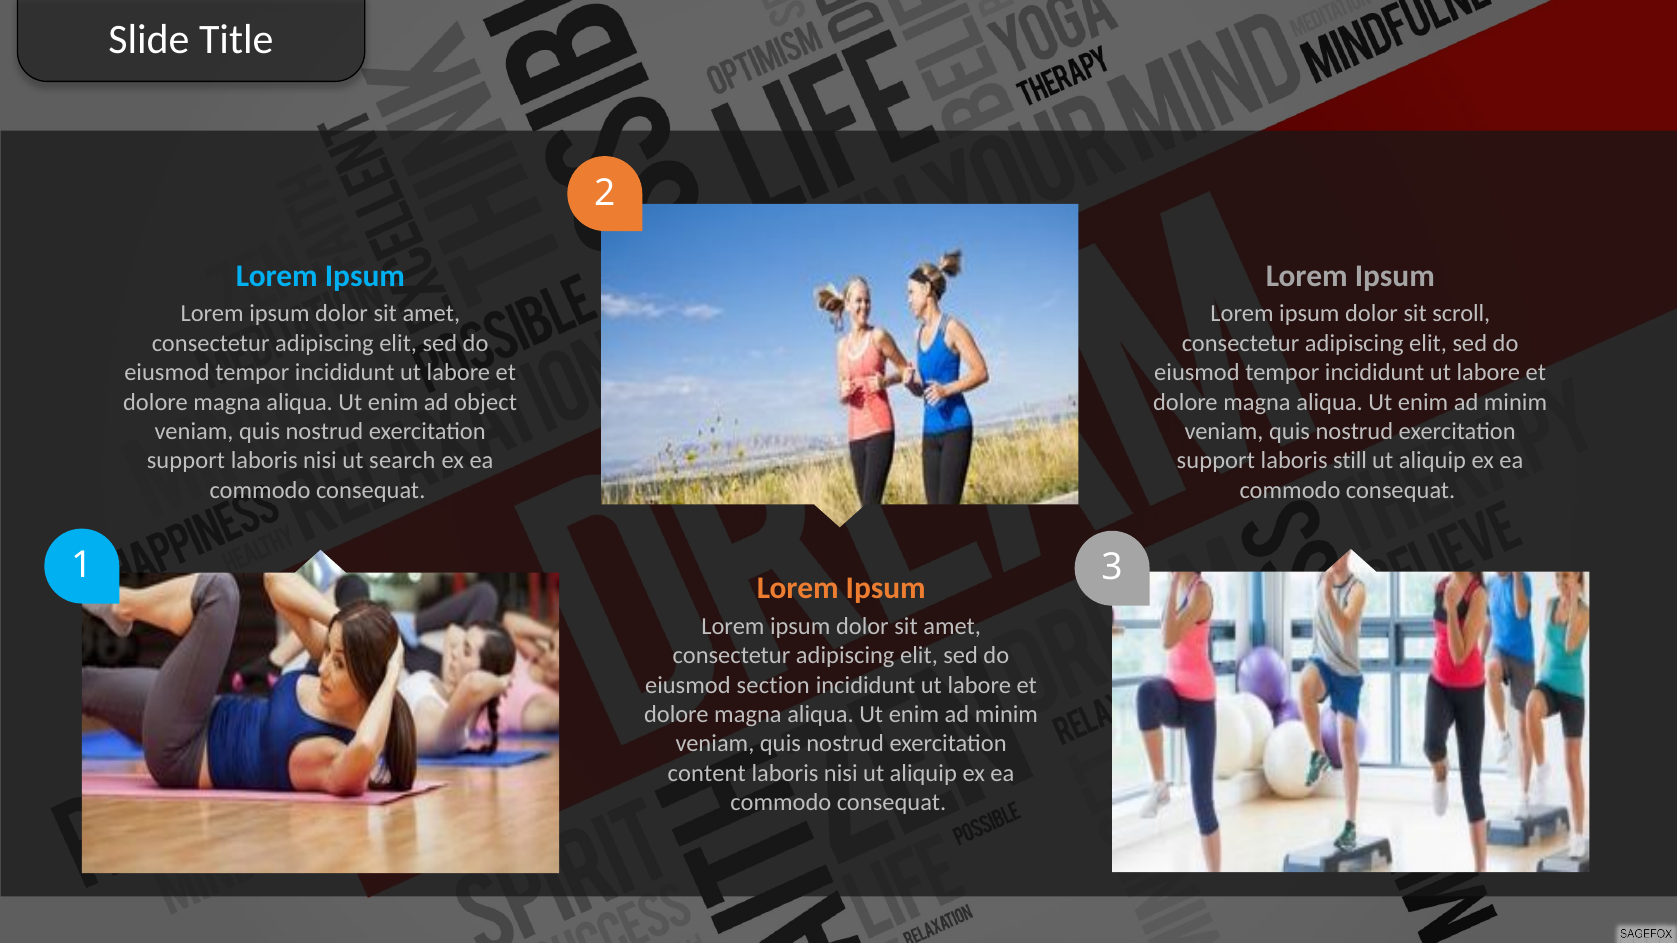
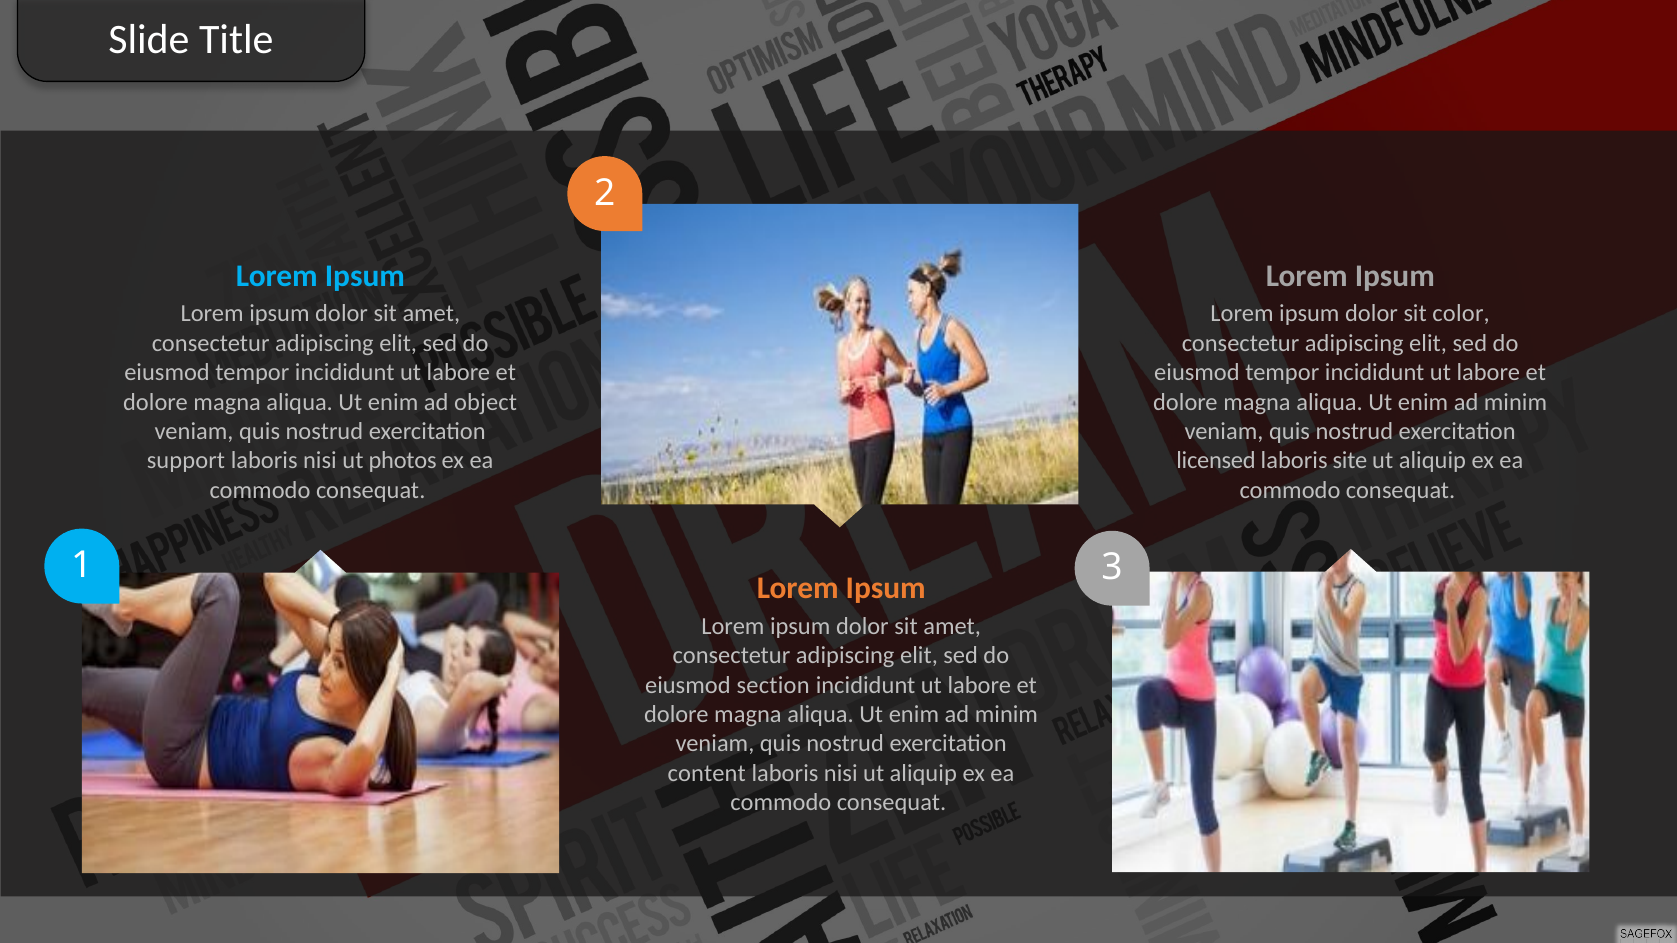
scroll: scroll -> color
search: search -> photos
support at (1216, 461): support -> licensed
still: still -> site
